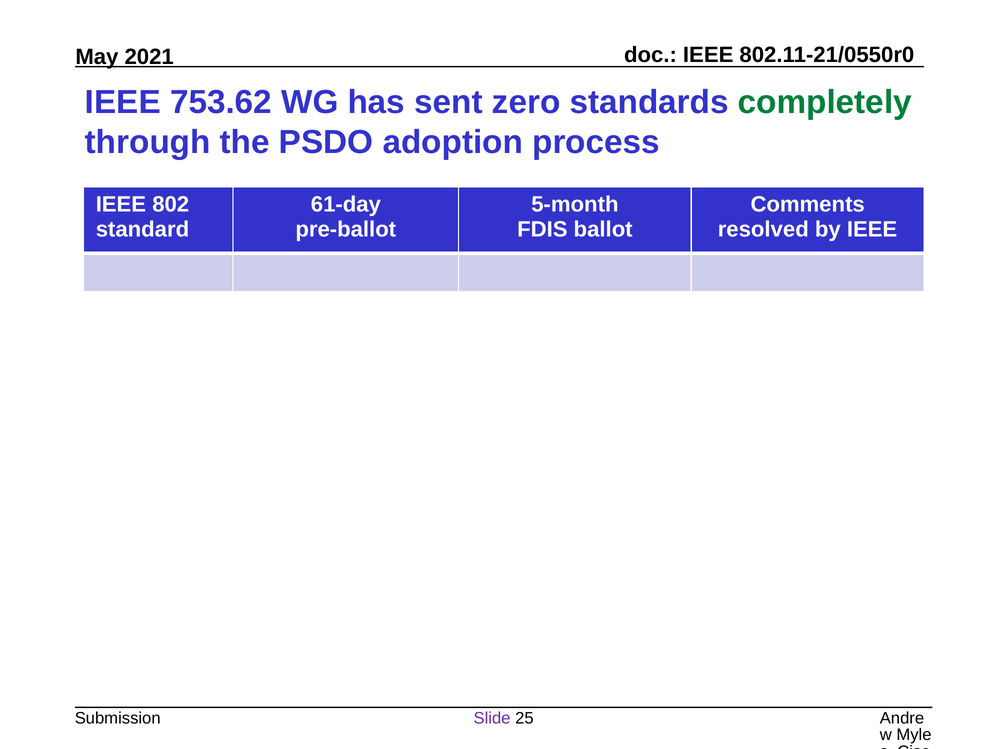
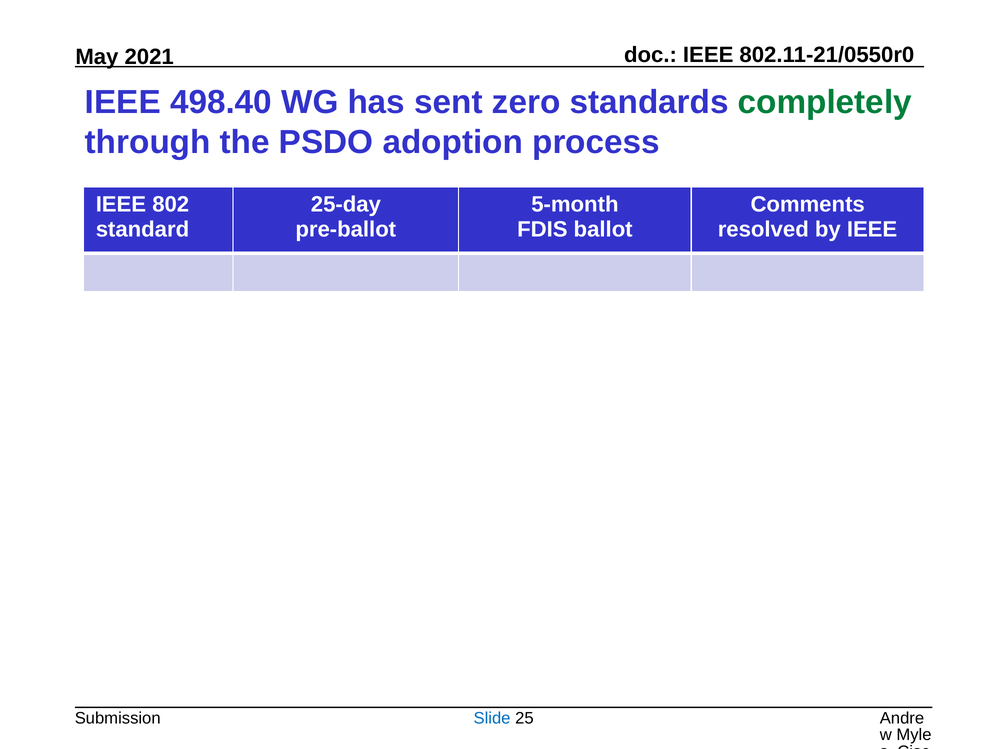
753.62: 753.62 -> 498.40
61-day: 61-day -> 25-day
Slide colour: purple -> blue
